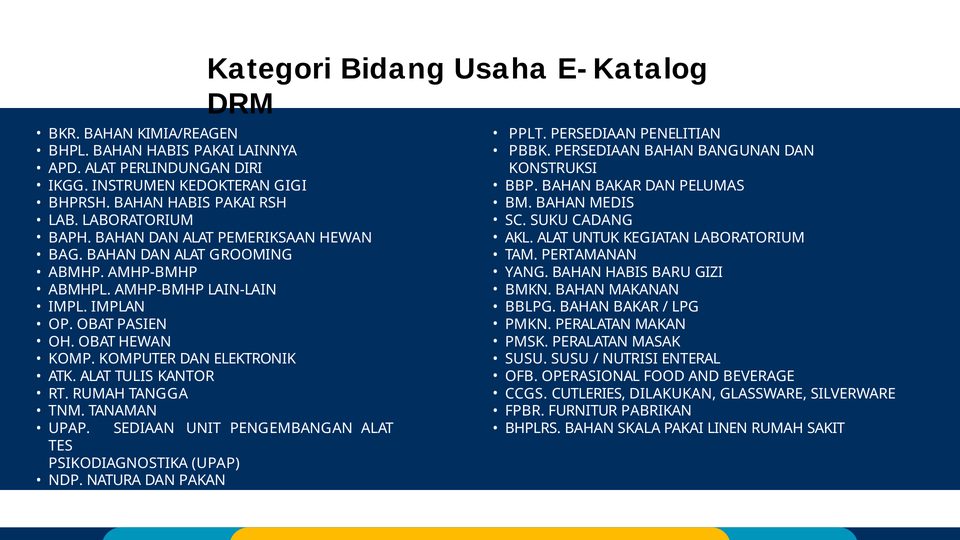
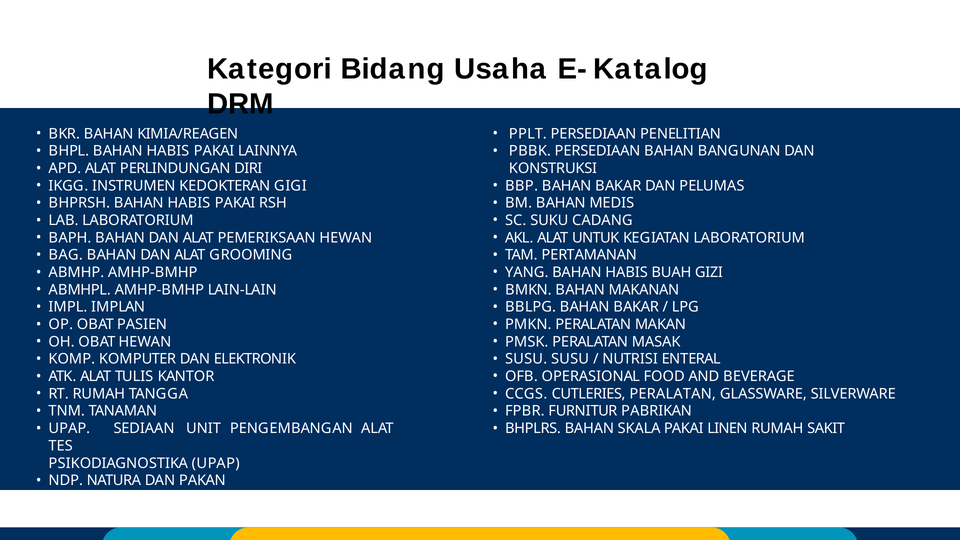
BARU: BARU -> BUAH
CUTLERIES DILAKUKAN: DILAKUKAN -> PERALATAN
